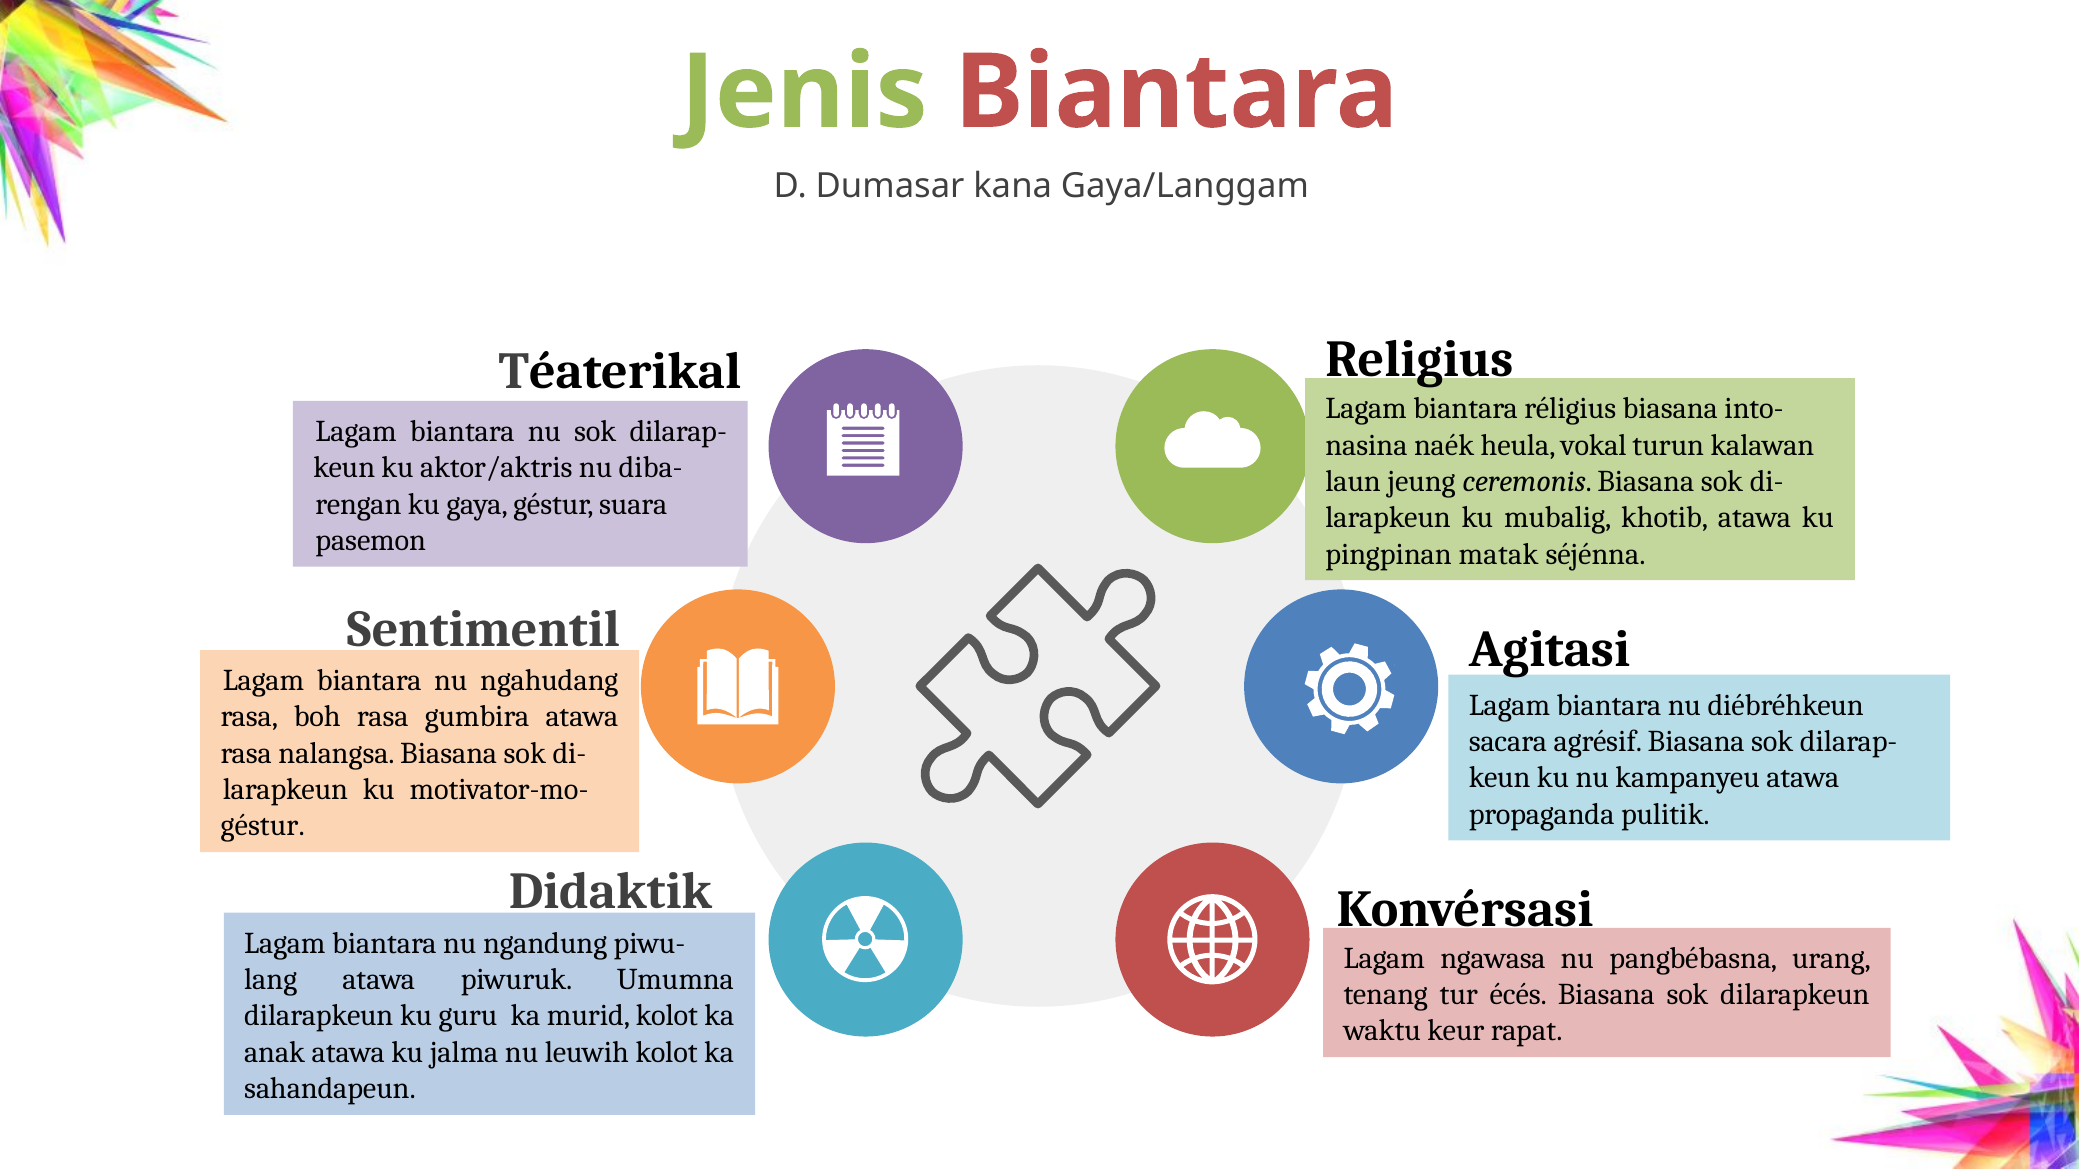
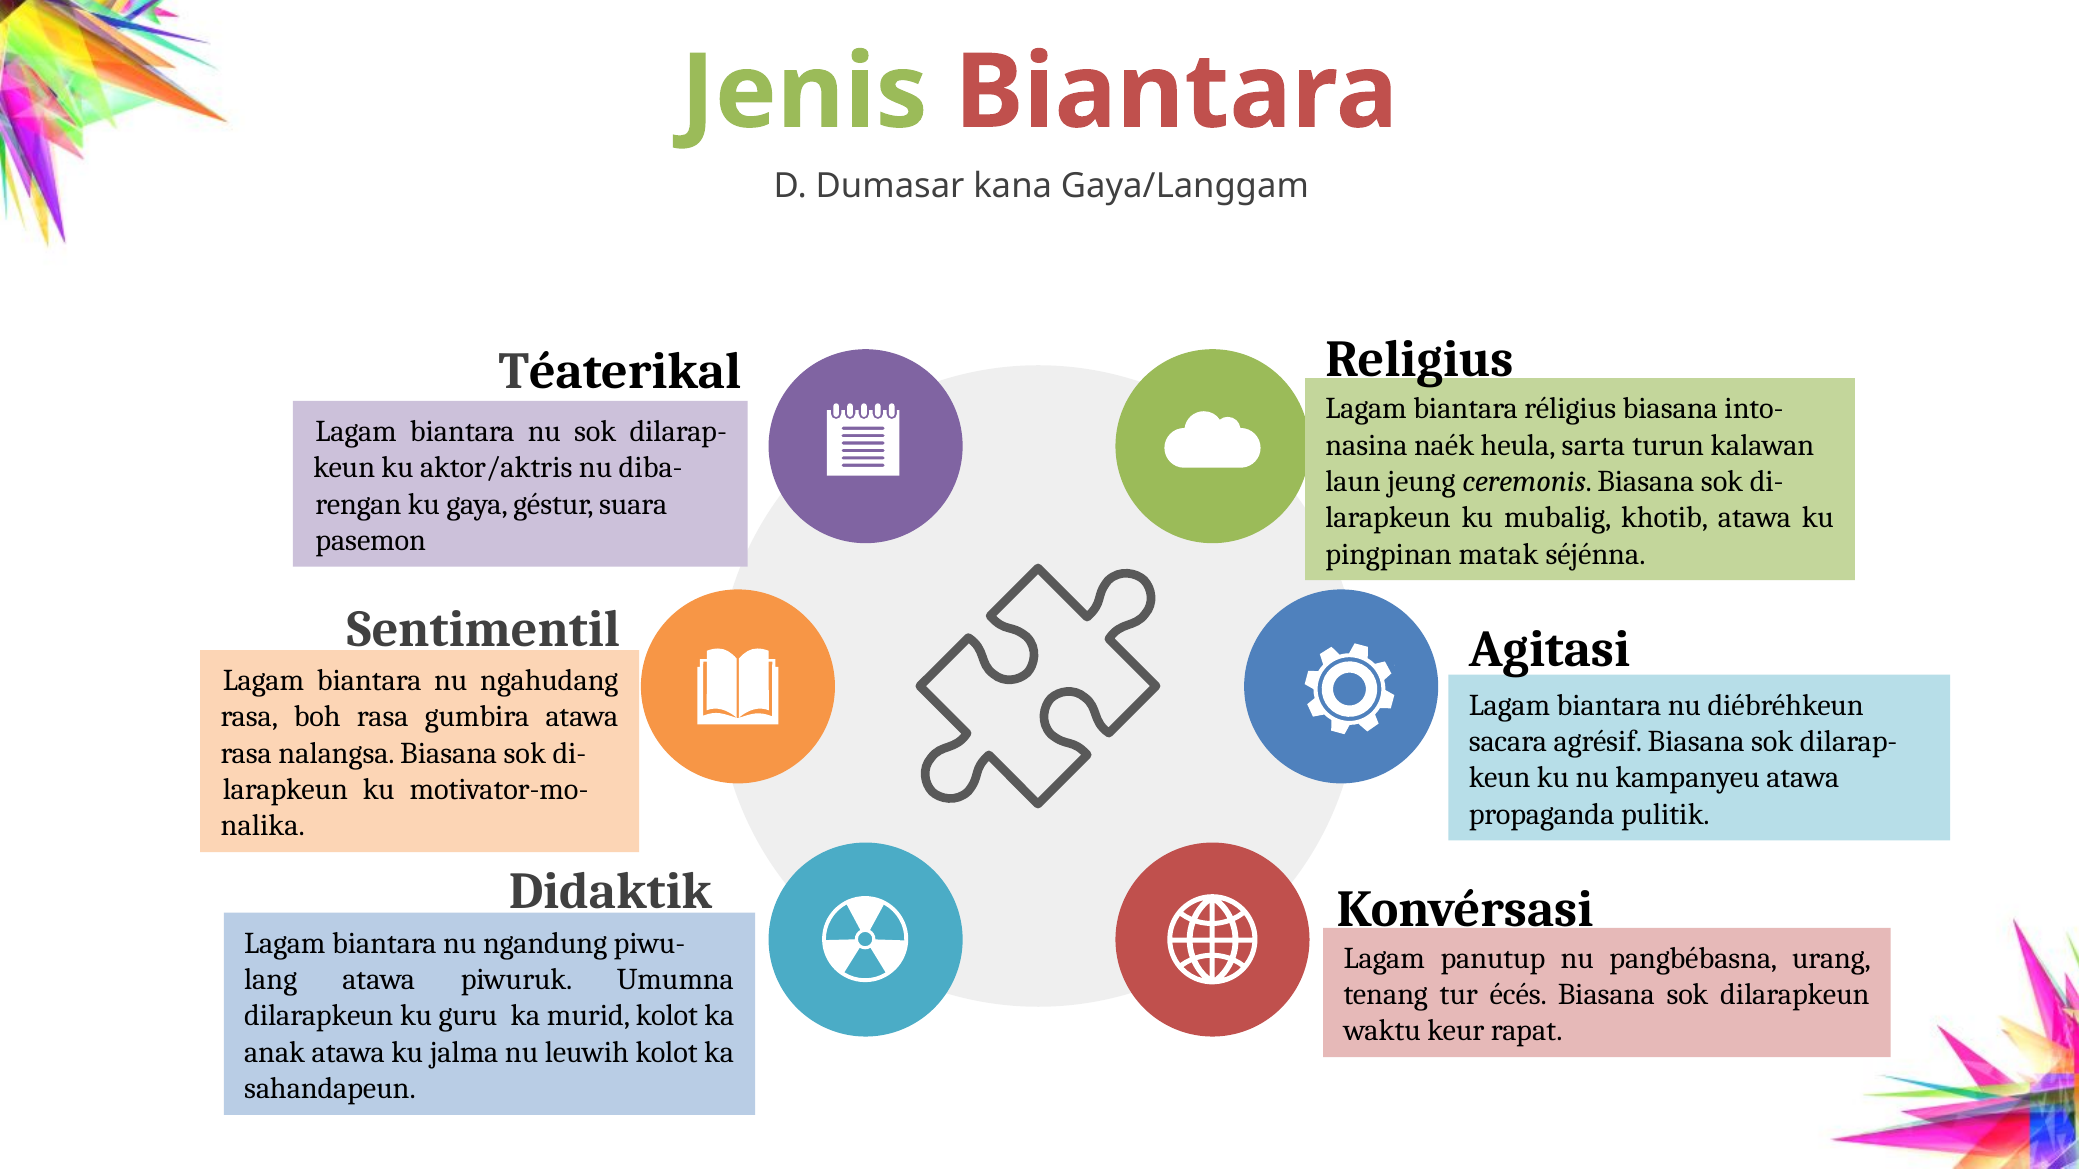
vokal: vokal -> sarta
géstur at (263, 826): géstur -> nalika
ngawasa: ngawasa -> panutup
